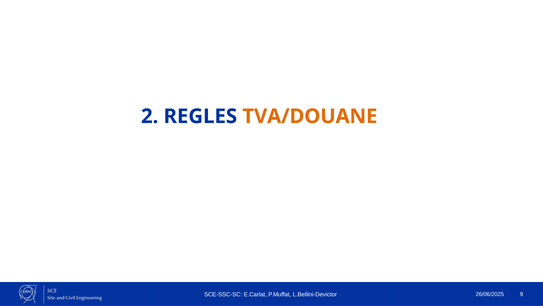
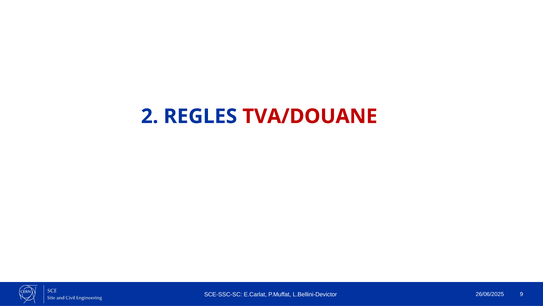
TVA/DOUANE colour: orange -> red
